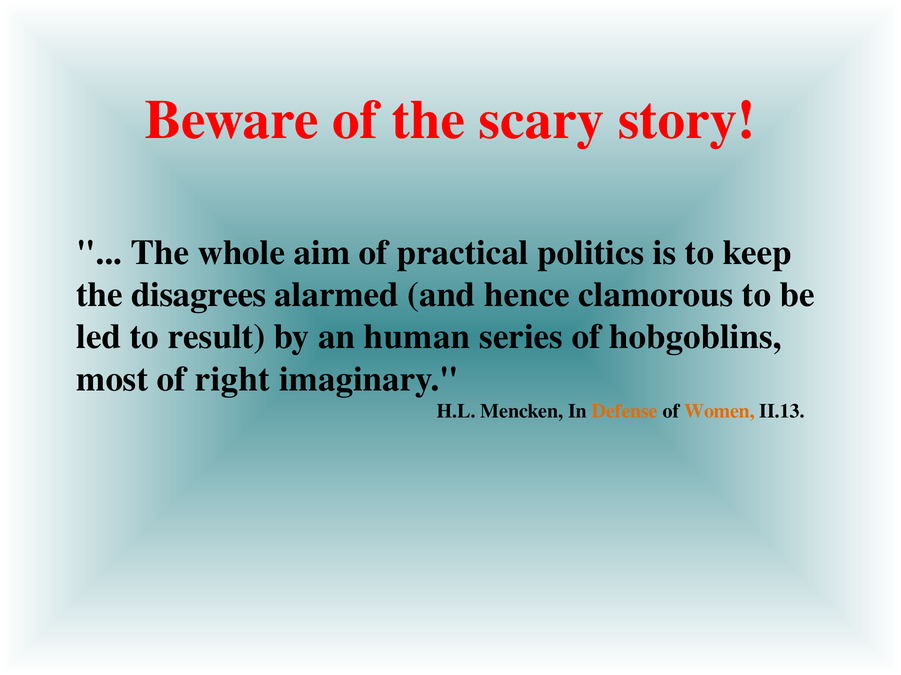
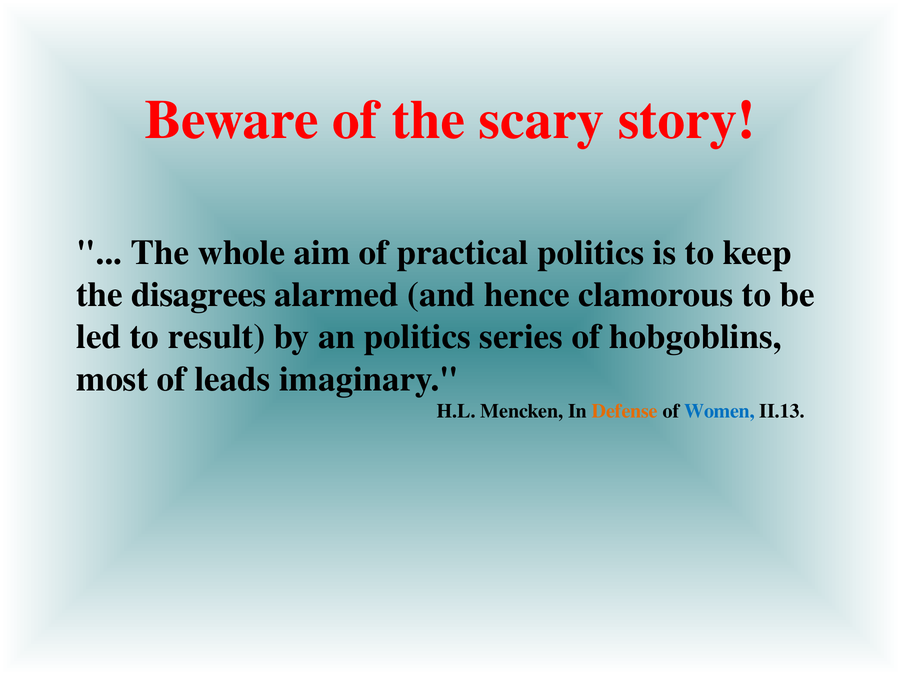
an human: human -> politics
right: right -> leads
Women colour: orange -> blue
